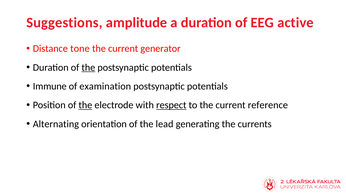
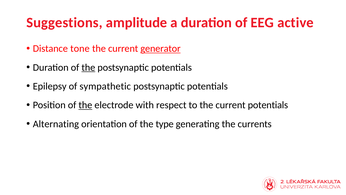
generator underline: none -> present
Immune: Immune -> Epilepsy
examination: examination -> sympathetic
respect underline: present -> none
current reference: reference -> potentials
lead: lead -> type
